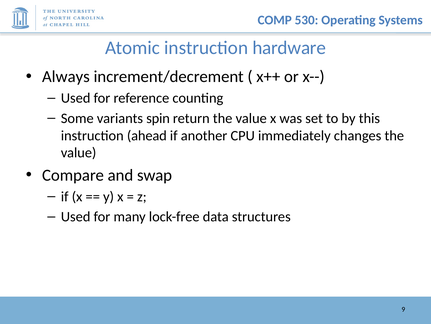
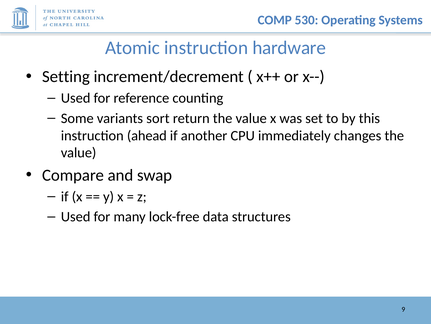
Always: Always -> Setting
spin: spin -> sort
